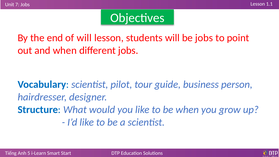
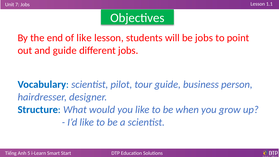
of will: will -> like
and when: when -> guide
